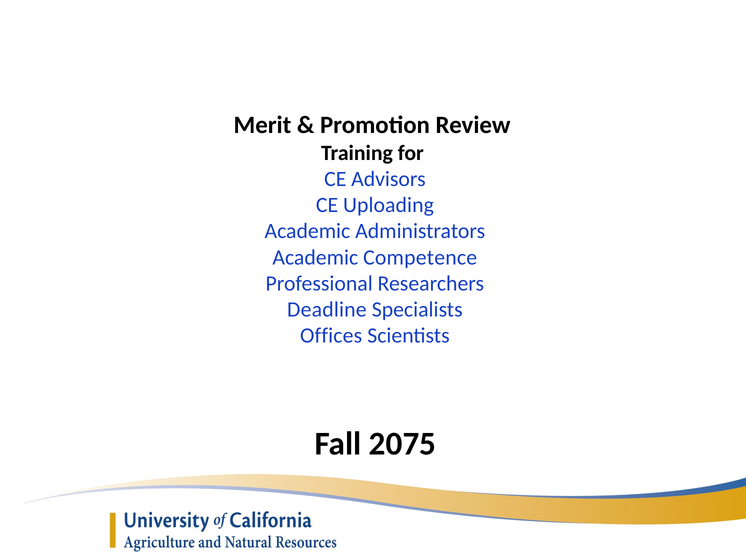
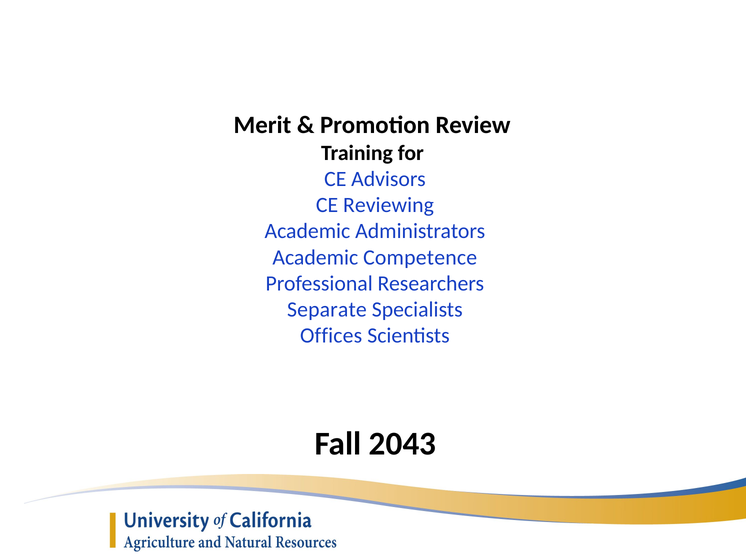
Uploading: Uploading -> Reviewing
Deadline: Deadline -> Separate
2075: 2075 -> 2043
